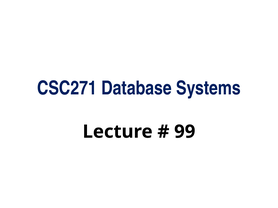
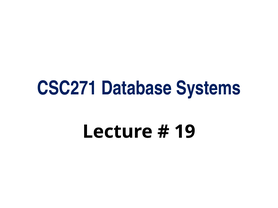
99: 99 -> 19
